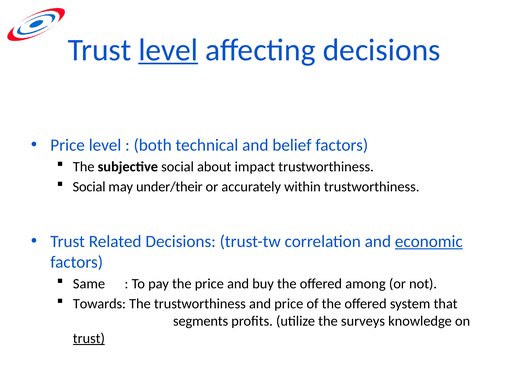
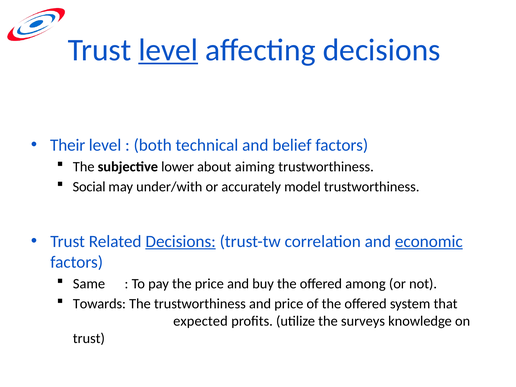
Price at (68, 145): Price -> Their
subjective social: social -> lower
impact: impact -> aiming
under/their: under/their -> under/with
within: within -> model
Decisions at (181, 242) underline: none -> present
segments: segments -> expected
trust at (89, 338) underline: present -> none
